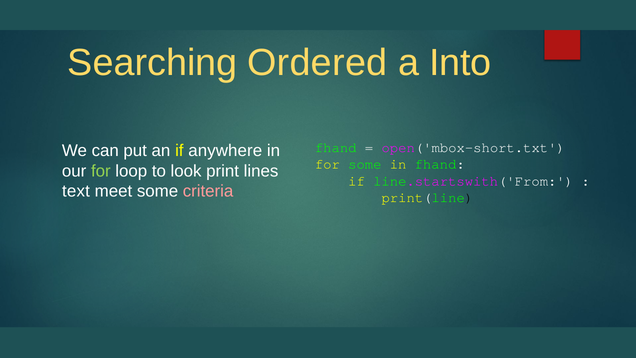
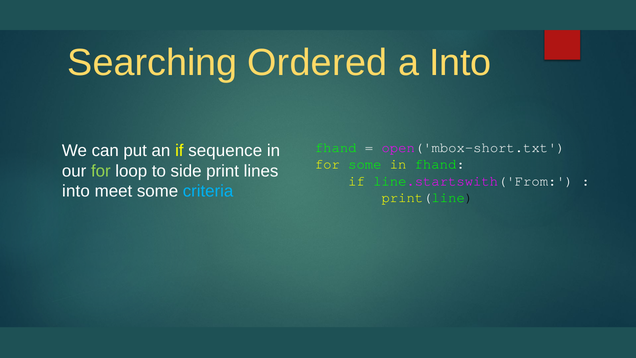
anywhere: anywhere -> sequence
look: look -> side
text at (76, 191): text -> into
criteria colour: pink -> light blue
